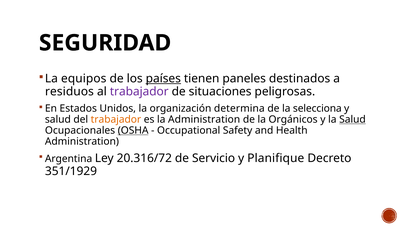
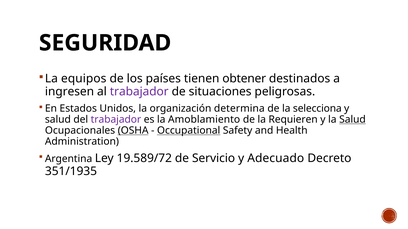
países underline: present -> none
paneles: paneles -> obtener
residuos: residuos -> ingresen
trabajador at (116, 120) colour: orange -> purple
la Administration: Administration -> Amoblamiento
Orgánicos: Orgánicos -> Requieren
Occupational underline: none -> present
20.316/72: 20.316/72 -> 19.589/72
Planifique: Planifique -> Adecuado
351/1929: 351/1929 -> 351/1935
